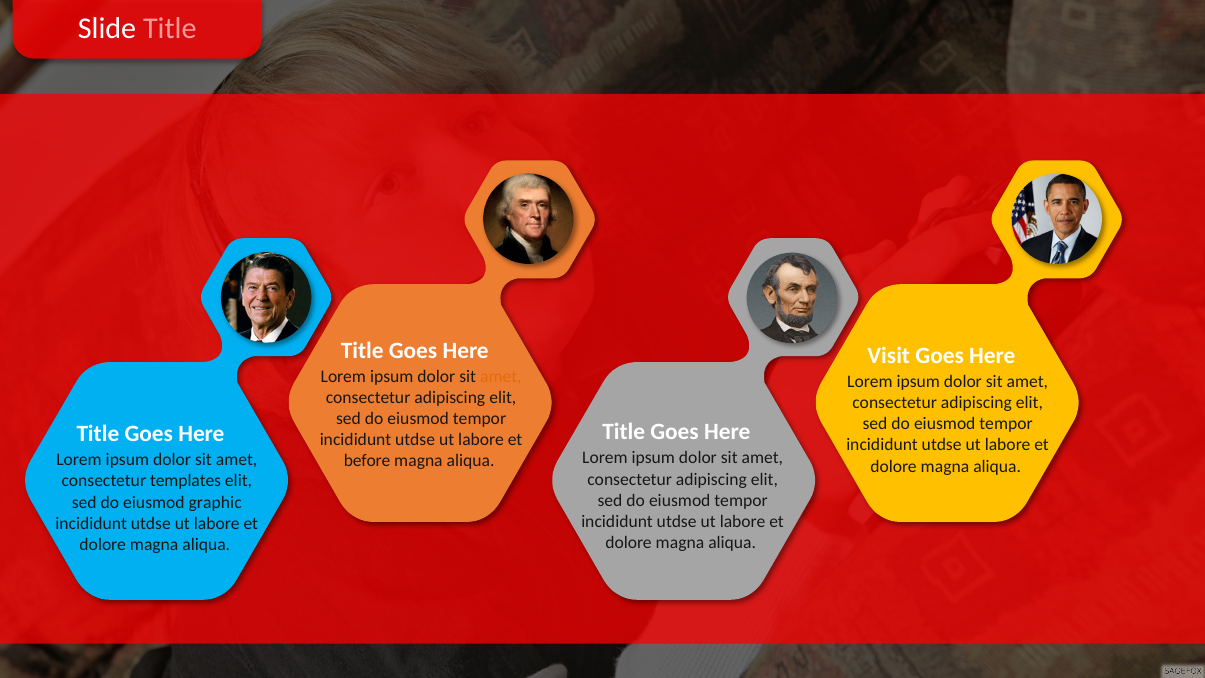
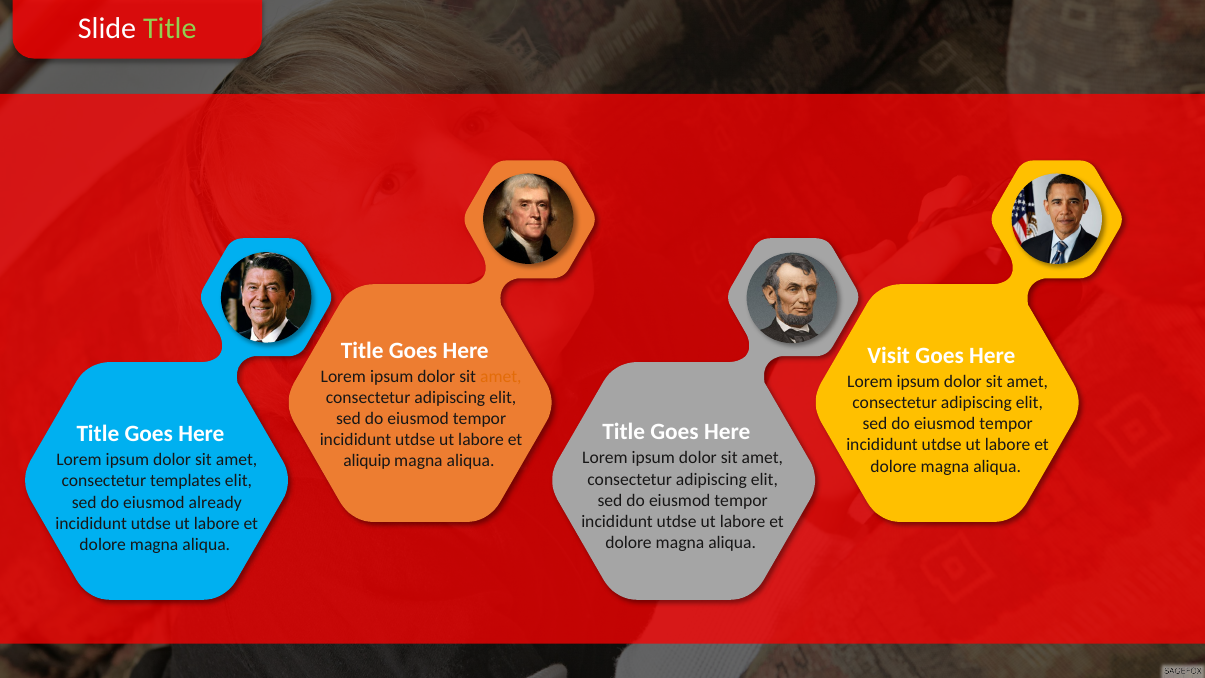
Title at (170, 28) colour: pink -> light green
before: before -> aliquip
graphic: graphic -> already
